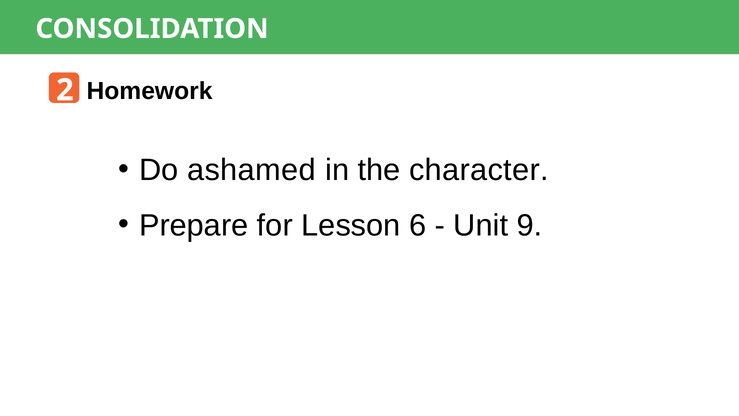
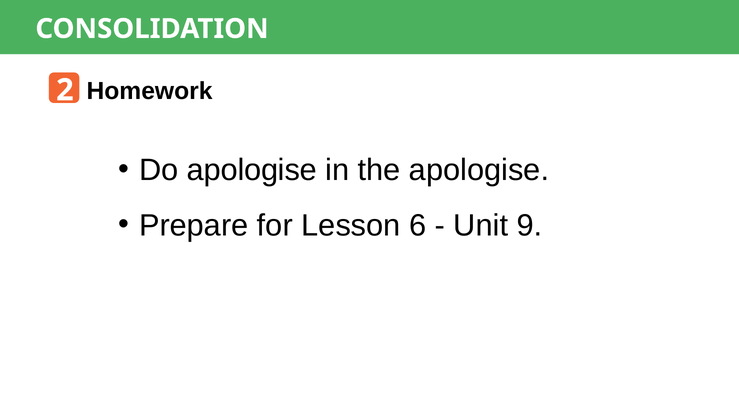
Do ashamed: ashamed -> apologise
the character: character -> apologise
